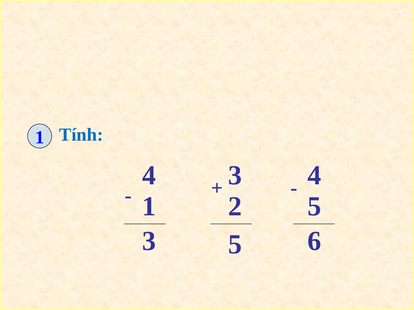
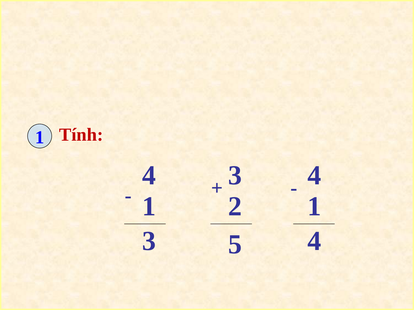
Tính colour: blue -> red
2 5: 5 -> 1
5 6: 6 -> 4
